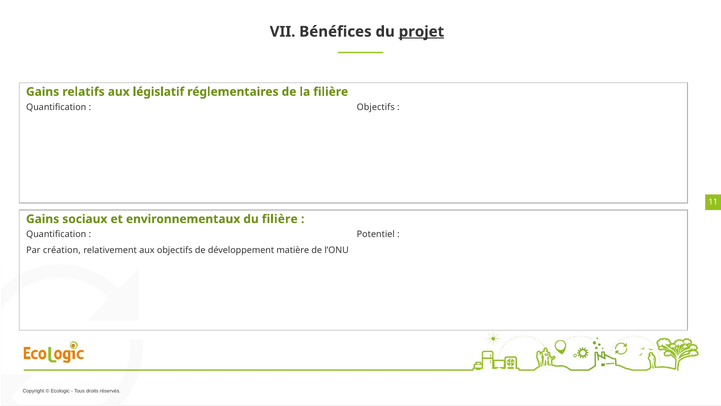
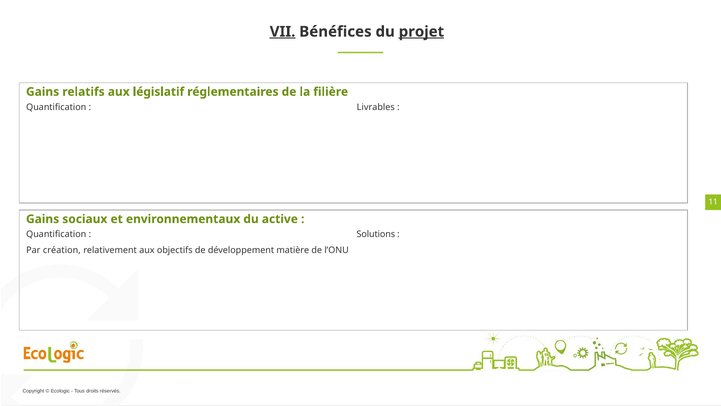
VII underline: none -> present
Objectifs at (376, 107): Objectifs -> Livrables
du filière: filière -> active
Potentiel: Potentiel -> Solutions
